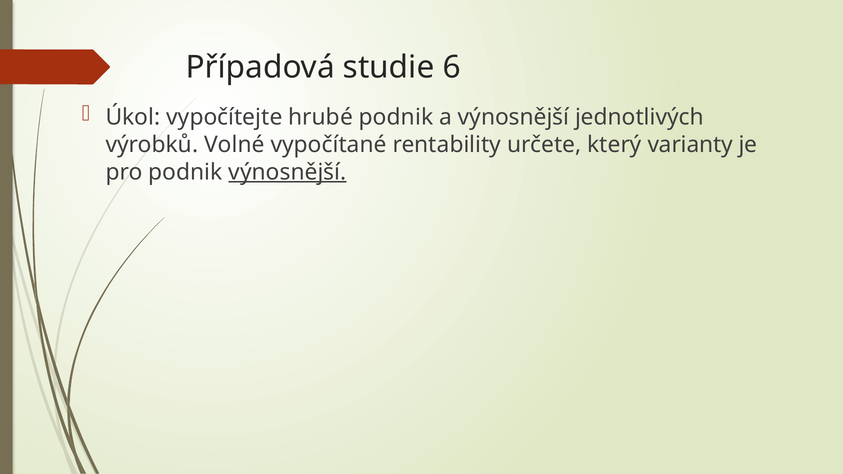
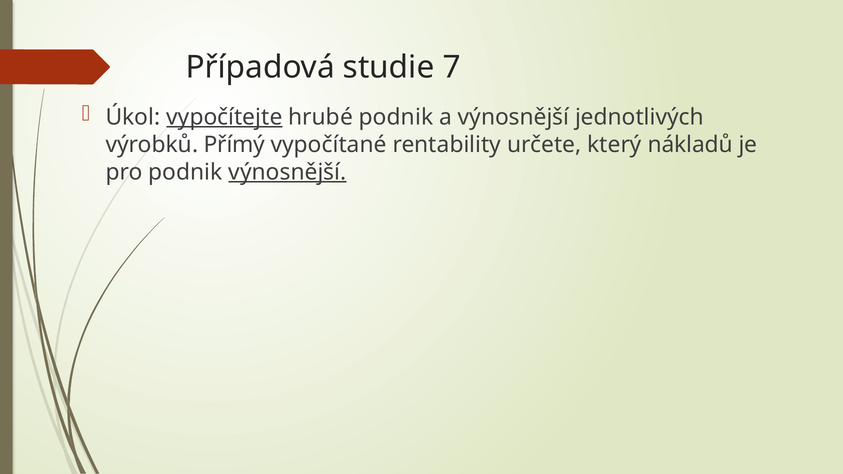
6: 6 -> 7
vypočítejte underline: none -> present
Volné: Volné -> Přímý
varianty: varianty -> nákladů
